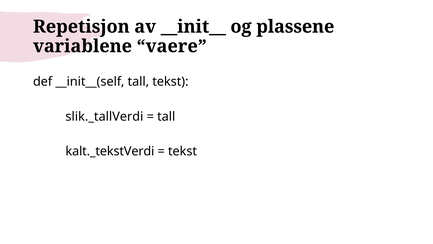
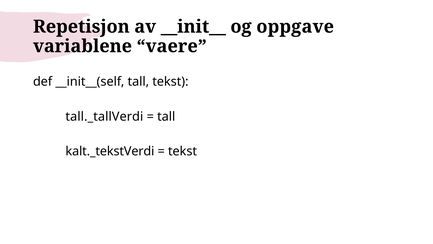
plassene: plassene -> oppgave
slik._tallVerdi: slik._tallVerdi -> tall._tallVerdi
